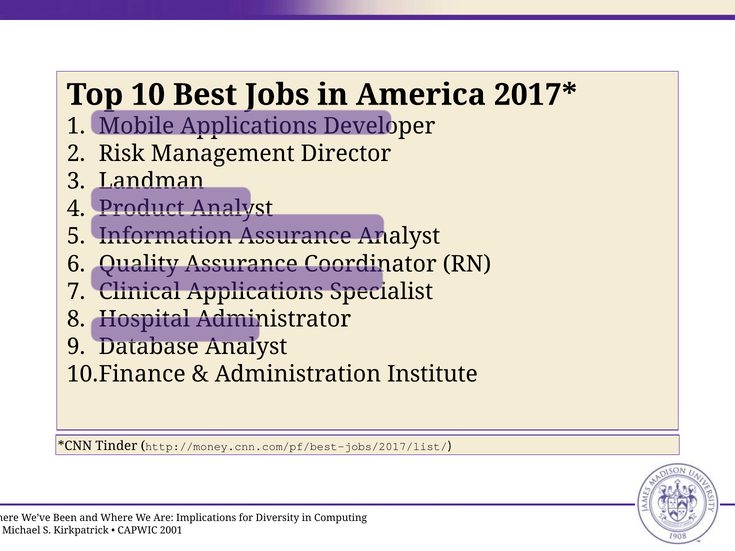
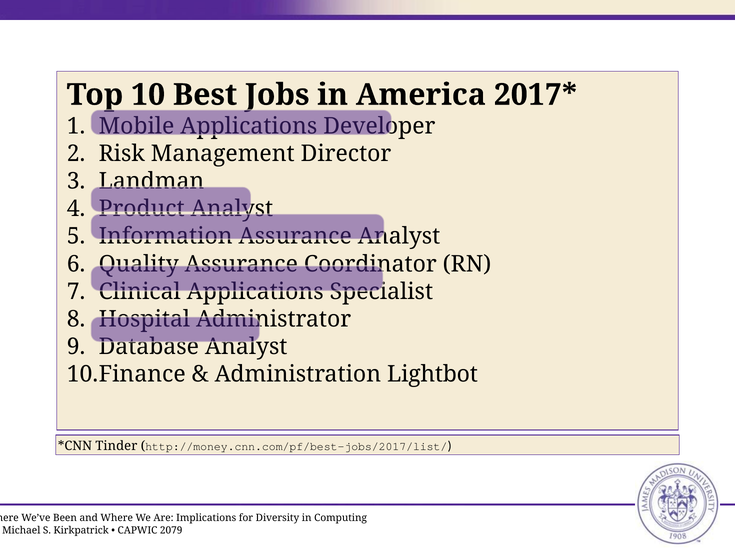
Institute: Institute -> Lightbot
2001: 2001 -> 2079
